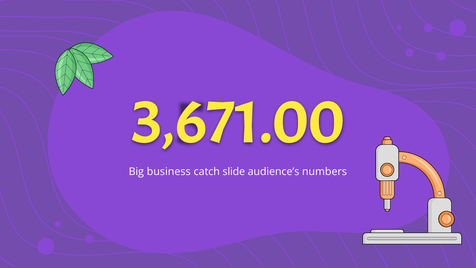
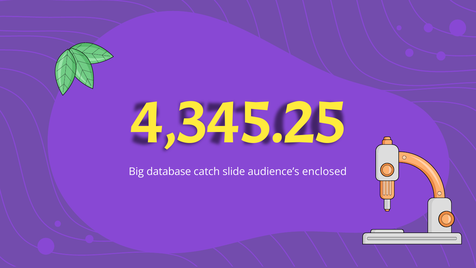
3,671.00: 3,671.00 -> 4,345.25
business: business -> database
numbers: numbers -> enclosed
